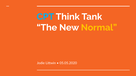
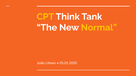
CPT colour: light blue -> yellow
